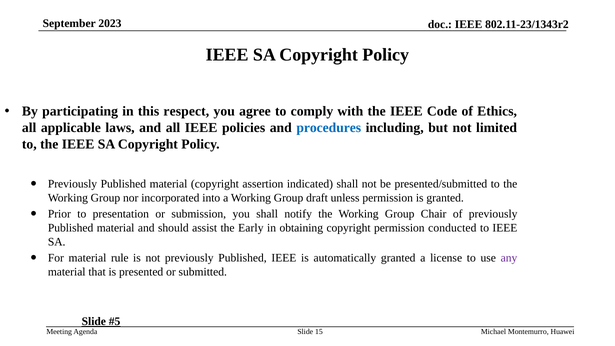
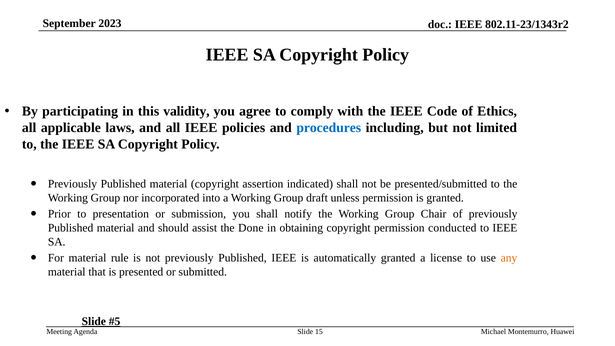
respect: respect -> validity
Early: Early -> Done
any colour: purple -> orange
